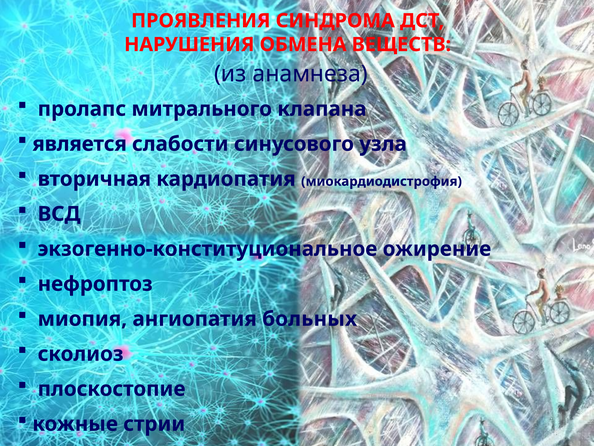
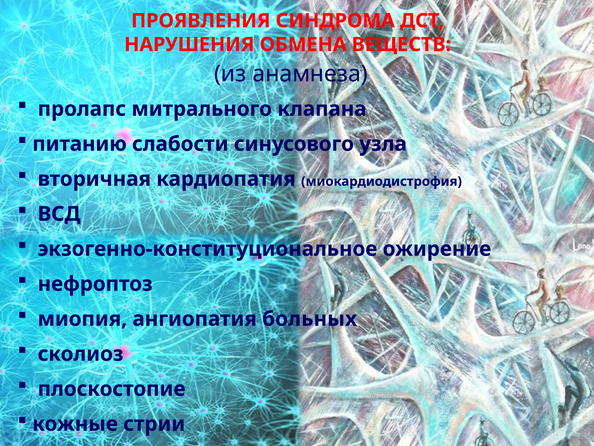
является: является -> питанию
